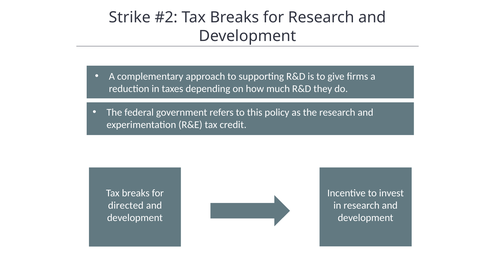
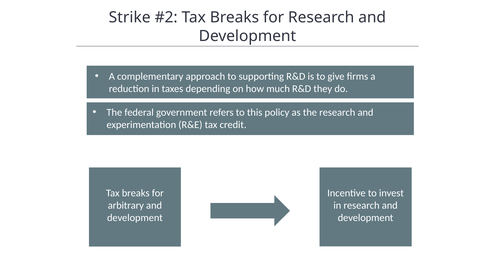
directed: directed -> arbitrary
